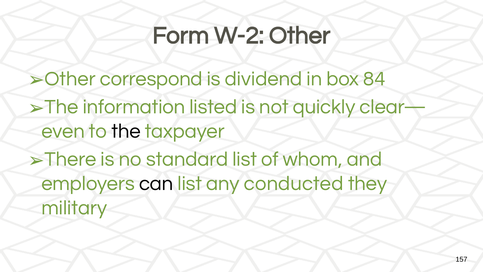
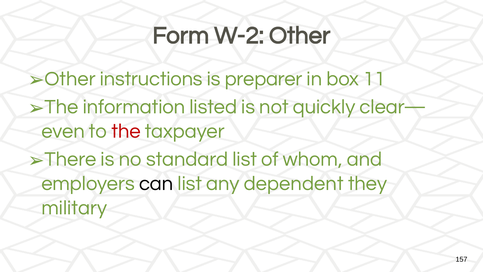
correspond: correspond -> instructions
dividend: dividend -> preparer
84: 84 -> 11
the at (126, 131) colour: black -> red
conducted: conducted -> dependent
